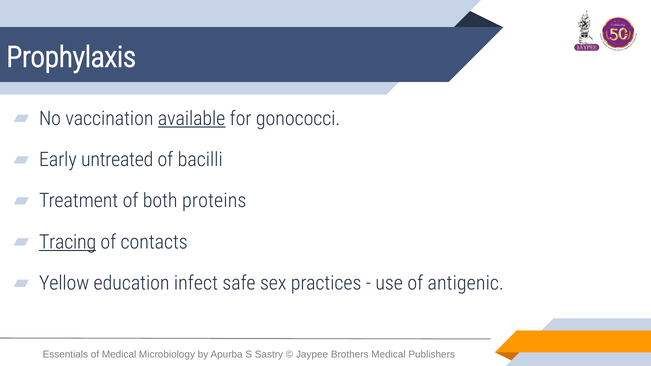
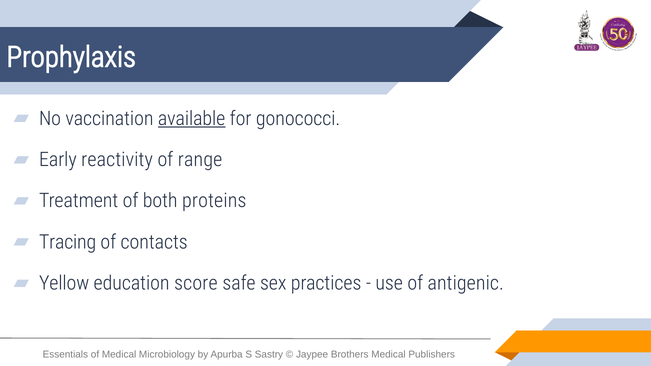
untreated: untreated -> reactivity
bacilli: bacilli -> range
Tracing underline: present -> none
infect: infect -> score
